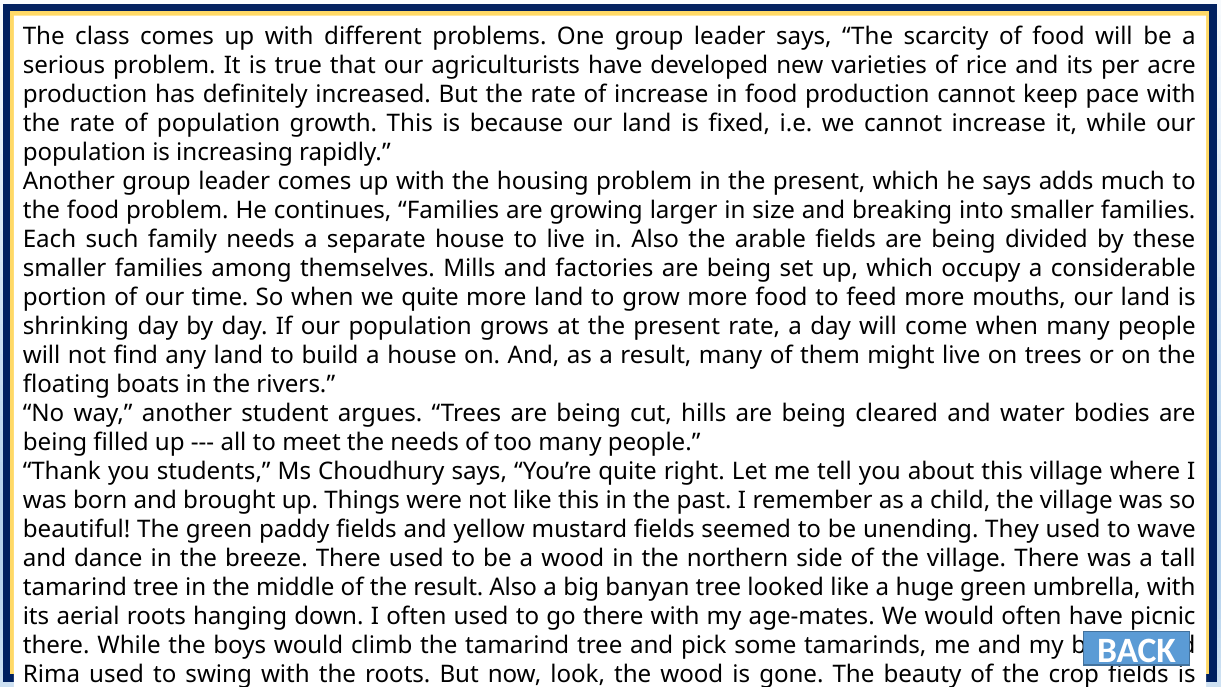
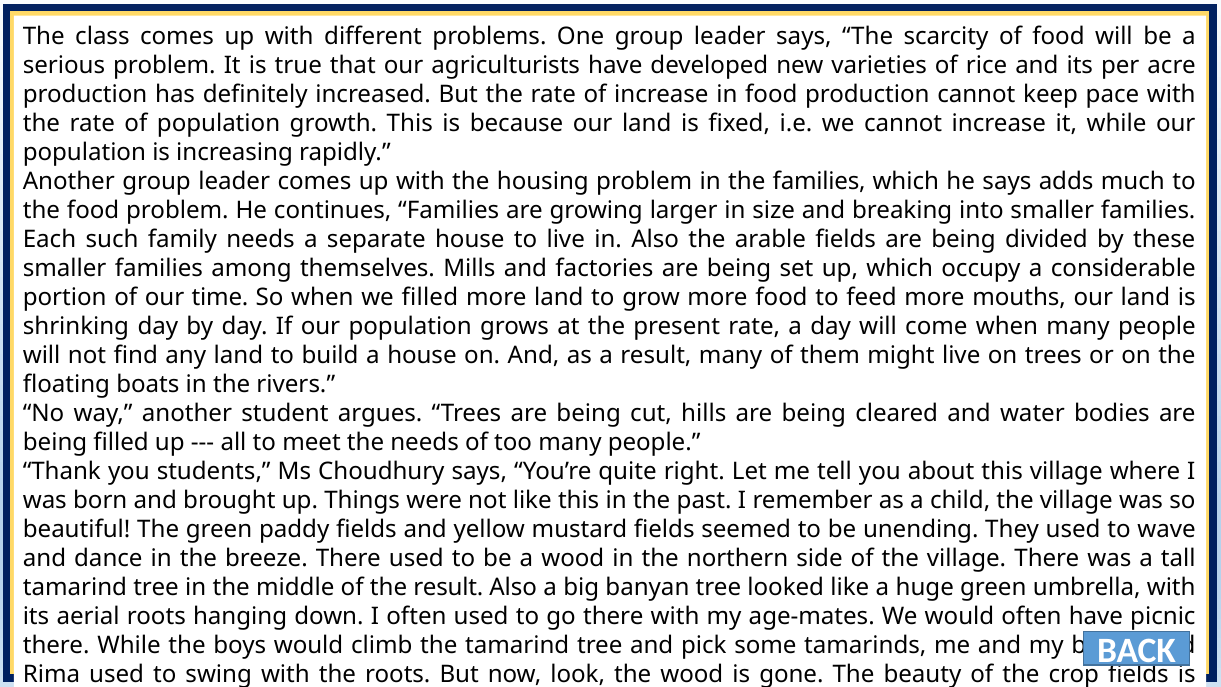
in the present: present -> families
we quite: quite -> filled
